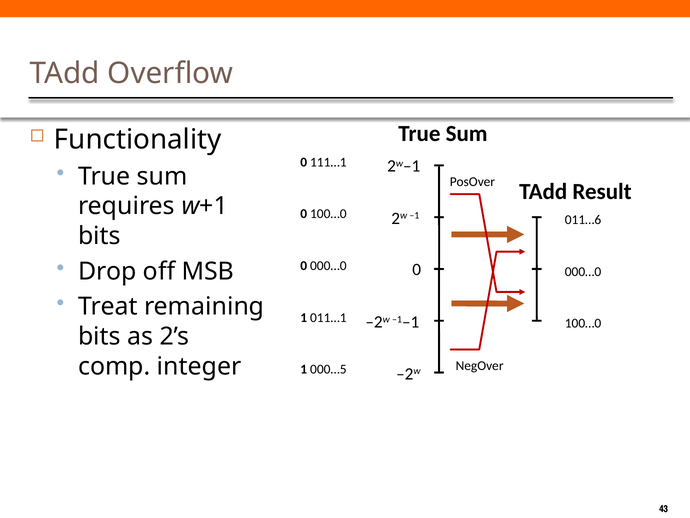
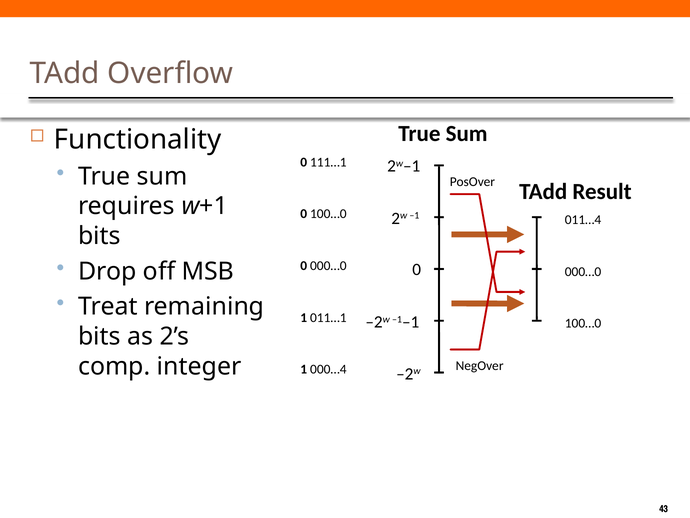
011…6: 011…6 -> 011…4
000…5: 000…5 -> 000…4
